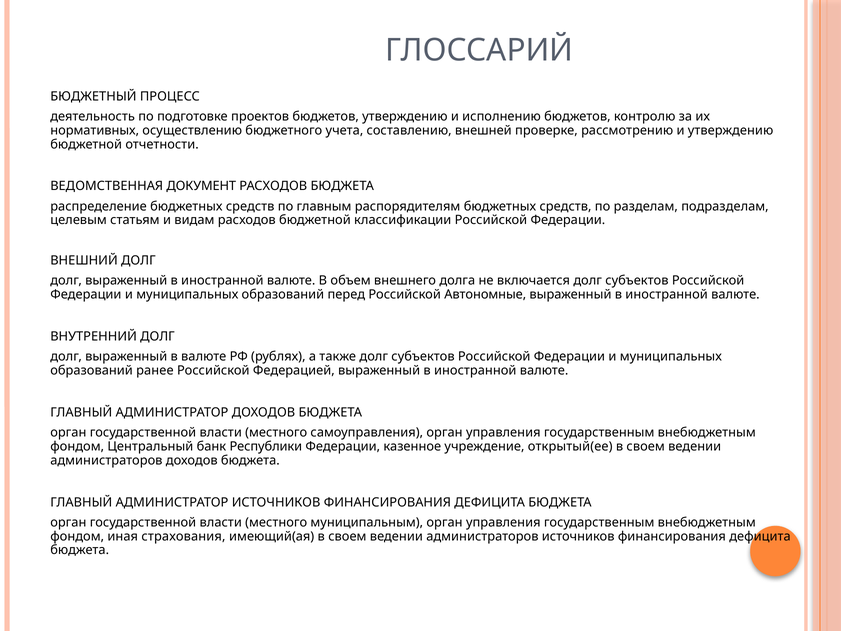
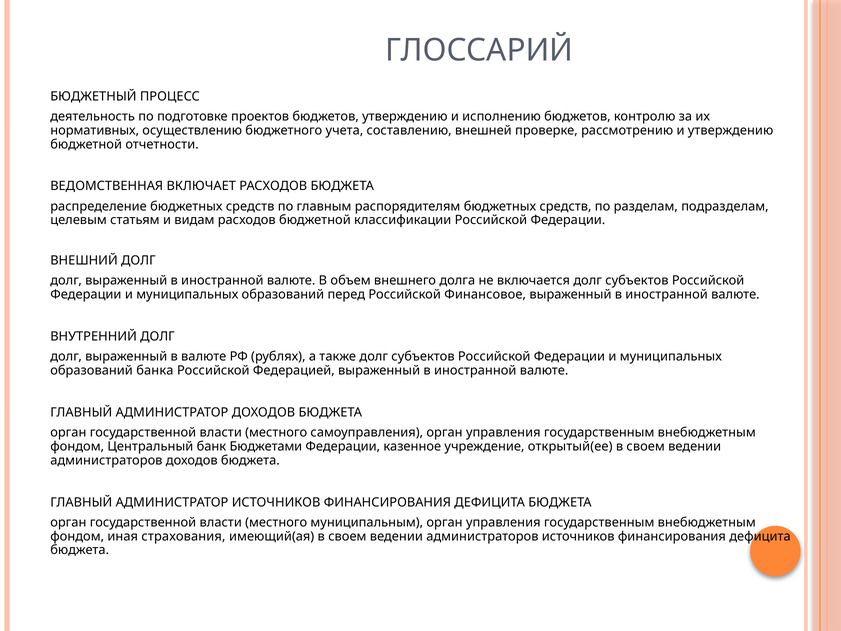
ДОКУМЕНТ: ДОКУМЕНТ -> ВКЛЮЧАЕТ
Автономные: Автономные -> Финансовое
ранее: ранее -> банка
Республики: Республики -> Бюджетами
